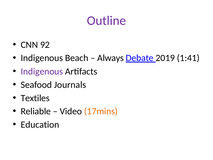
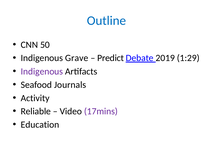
Outline colour: purple -> blue
92: 92 -> 50
Beach: Beach -> Grave
Always: Always -> Predict
1:41: 1:41 -> 1:29
Textiles: Textiles -> Activity
17mins colour: orange -> purple
